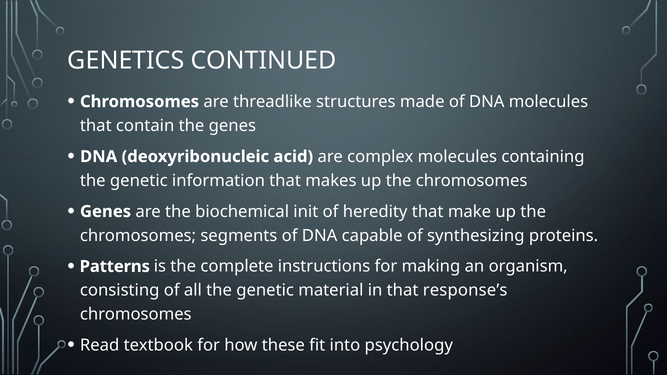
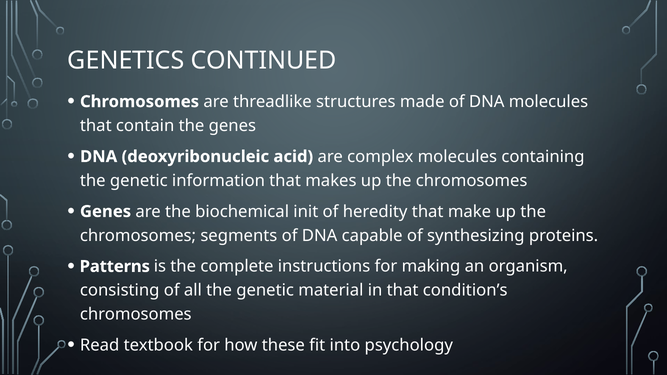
response’s: response’s -> condition’s
